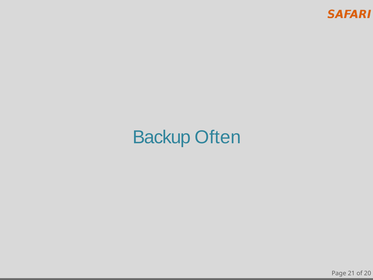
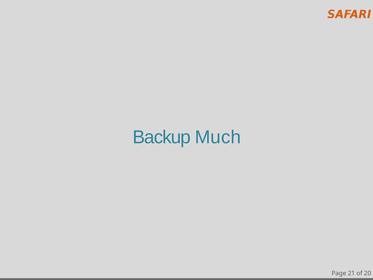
Often: Often -> Much
